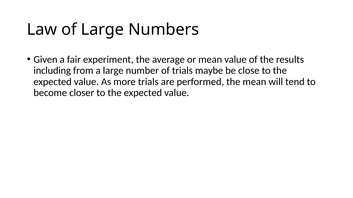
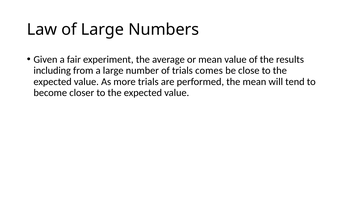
maybe: maybe -> comes
